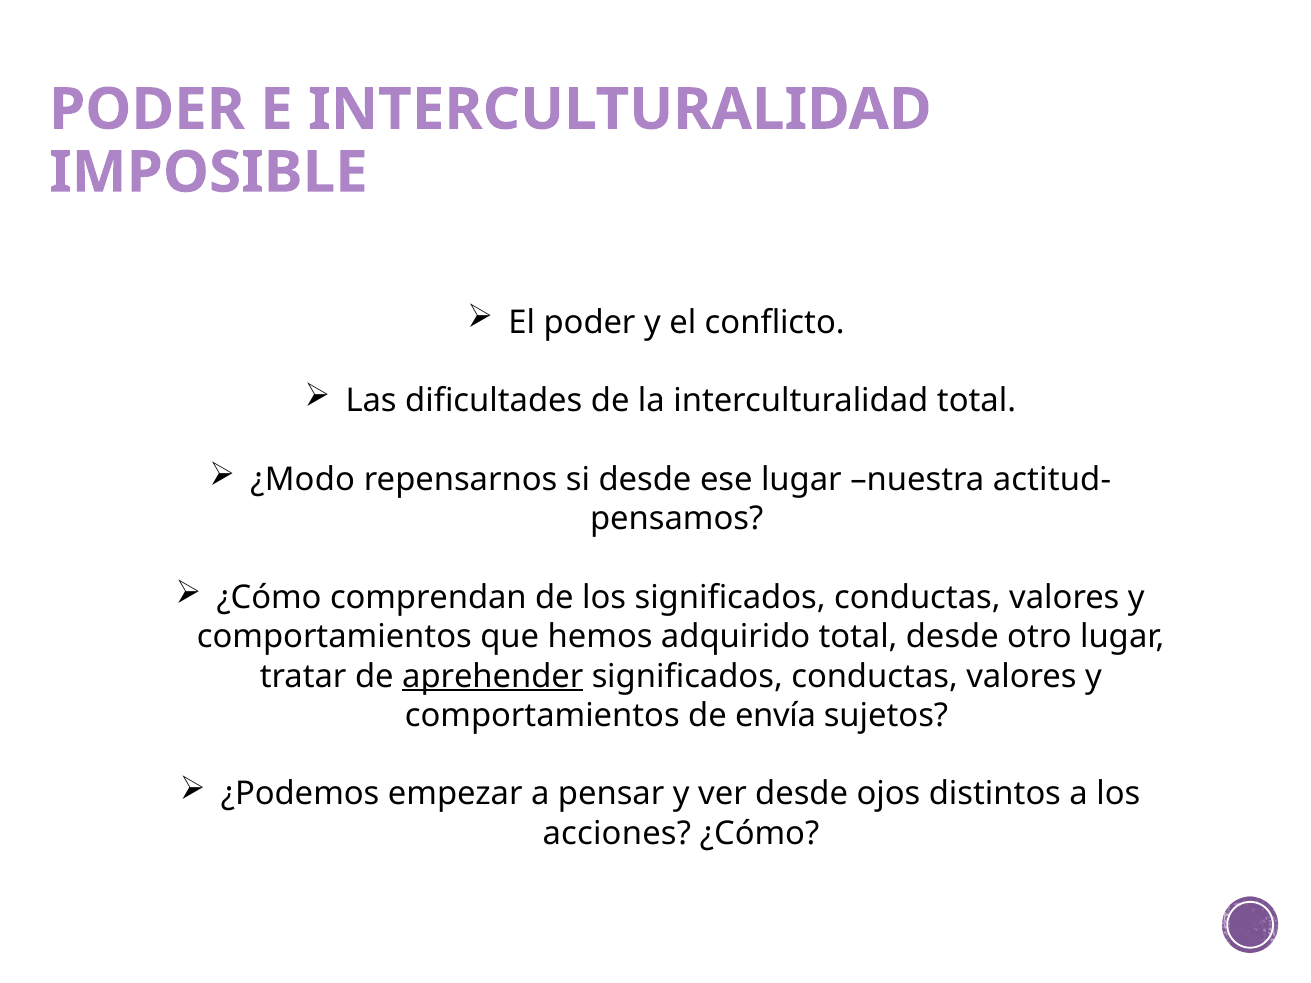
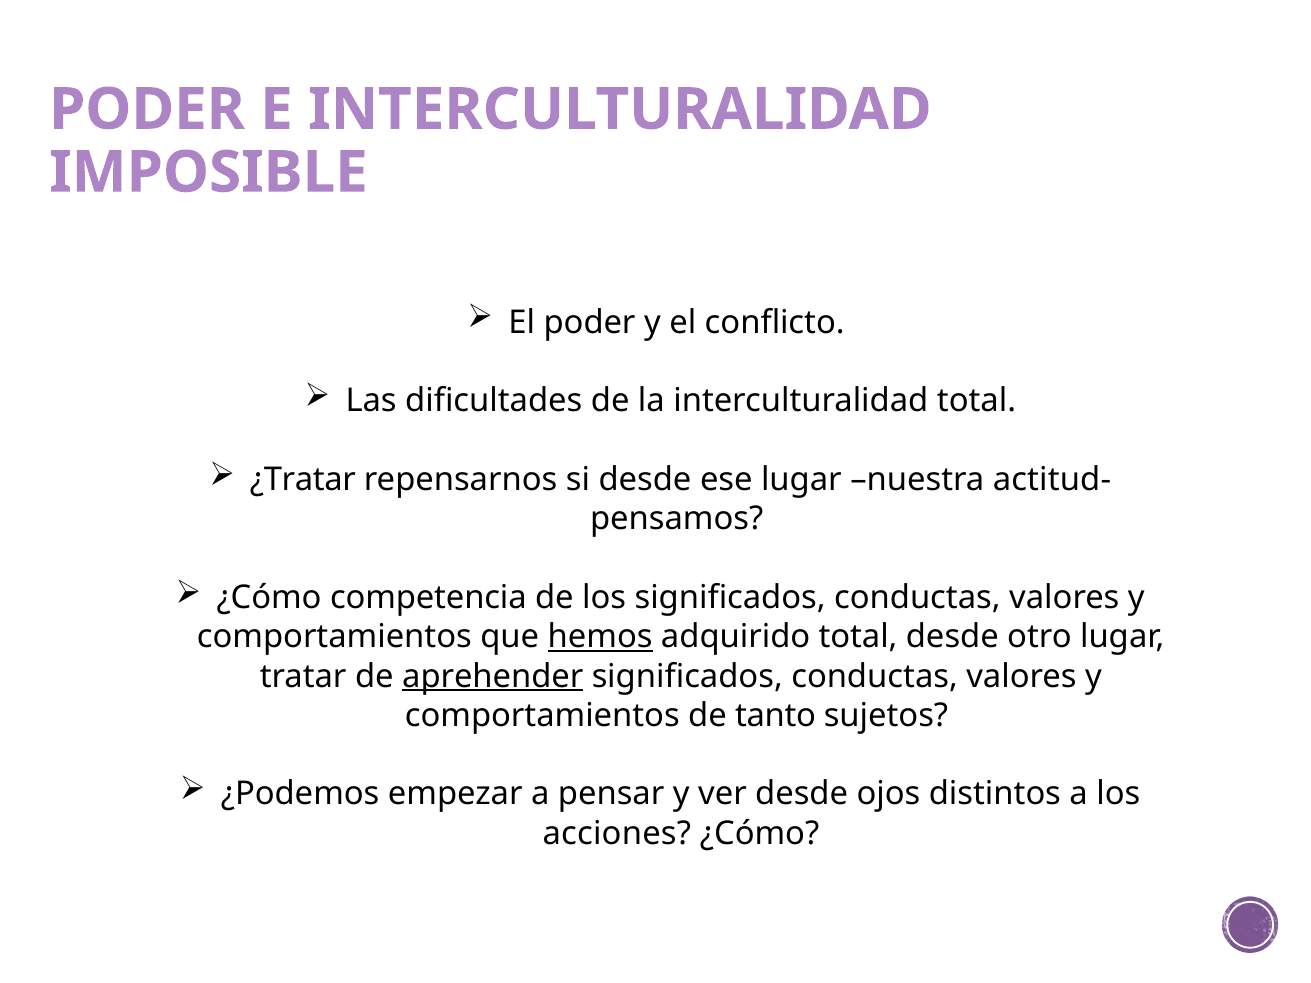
¿Modo: ¿Modo -> ¿Tratar
comprendan: comprendan -> competencia
hemos underline: none -> present
envía: envía -> tanto
